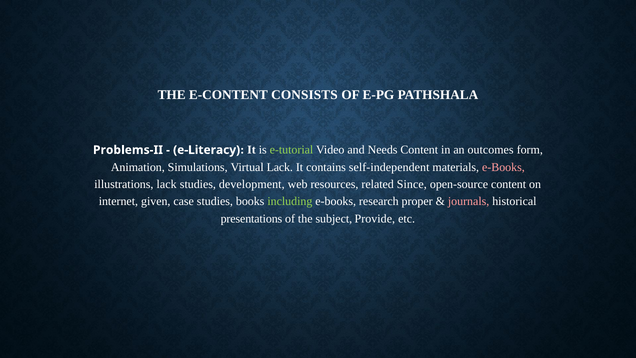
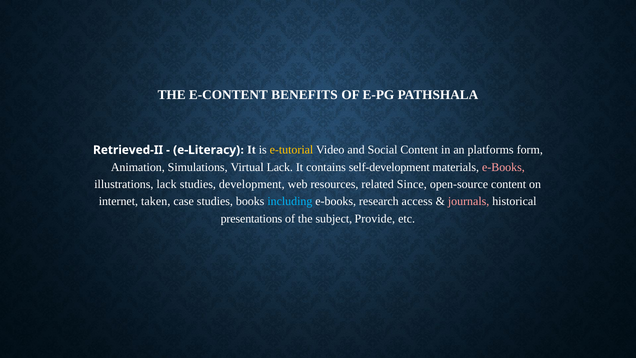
CONSISTS: CONSISTS -> BENEFITS
Problems-II: Problems-II -> Retrieved-II
e-tutorial colour: light green -> yellow
Needs: Needs -> Social
outcomes: outcomes -> platforms
self-independent: self-independent -> self-development
given: given -> taken
including colour: light green -> light blue
proper: proper -> access
